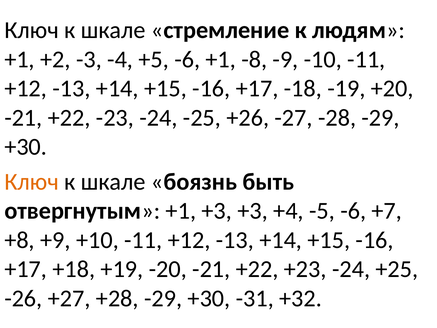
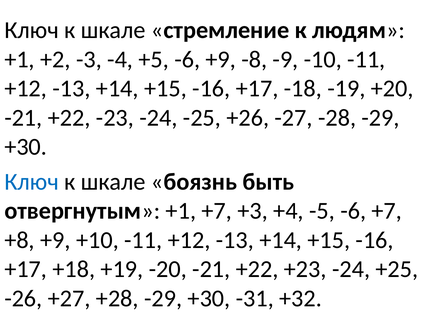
-6 +1: +1 -> +9
Ключ at (32, 182) colour: orange -> blue
+1 +3: +3 -> +7
